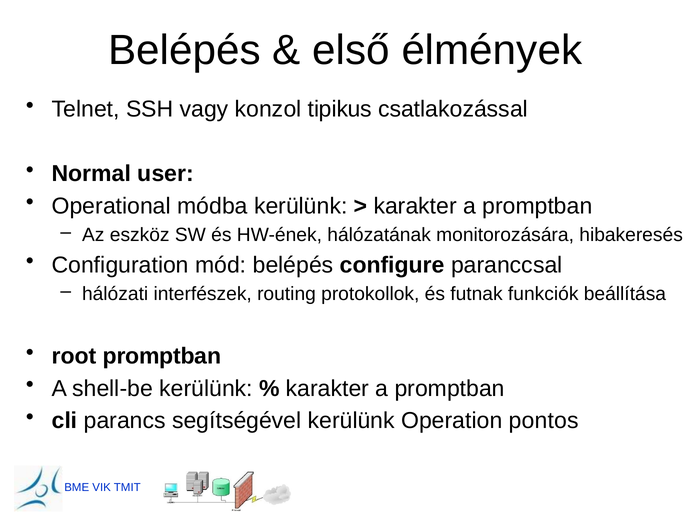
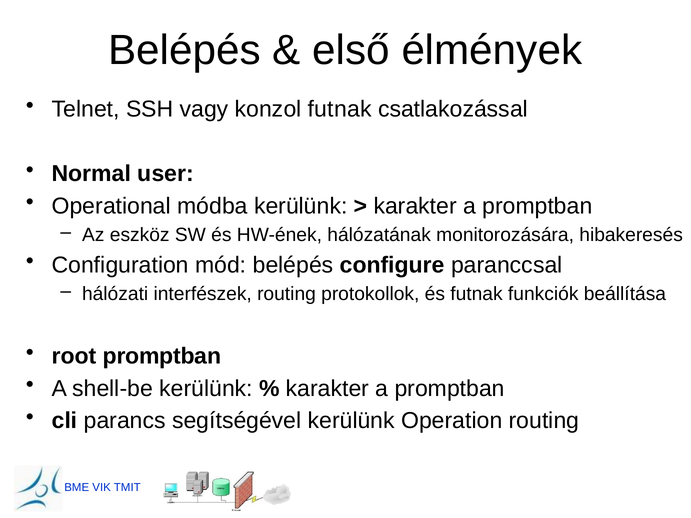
konzol tipikus: tipikus -> futnak
Operation pontos: pontos -> routing
